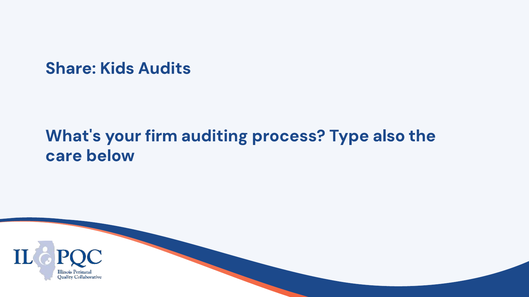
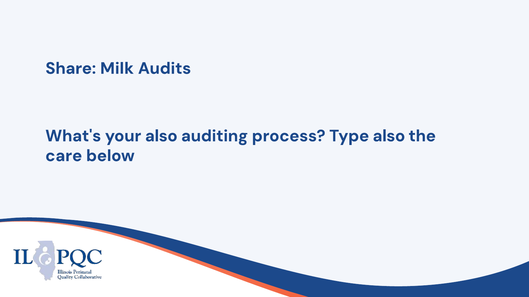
Kids: Kids -> Milk
your firm: firm -> also
